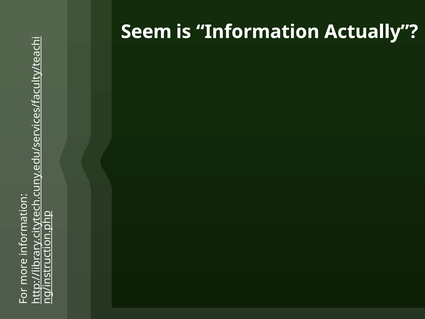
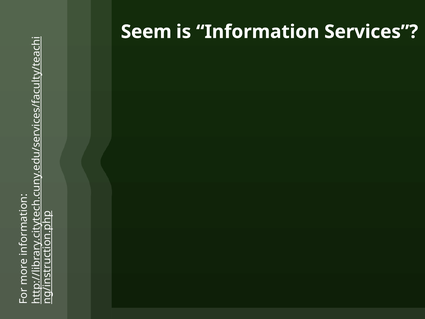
Actually: Actually -> Services
